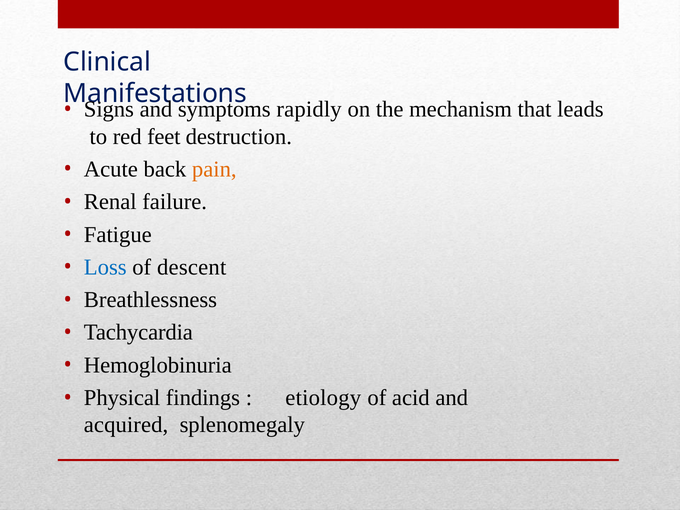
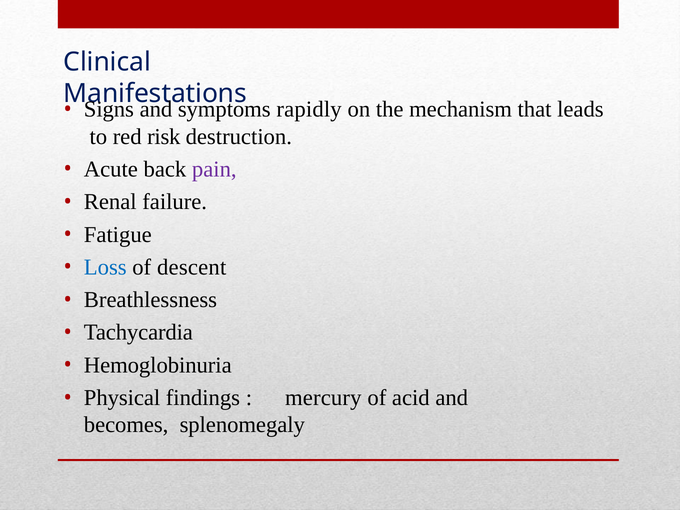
feet: feet -> risk
pain colour: orange -> purple
etiology: etiology -> mercury
acquired: acquired -> becomes
